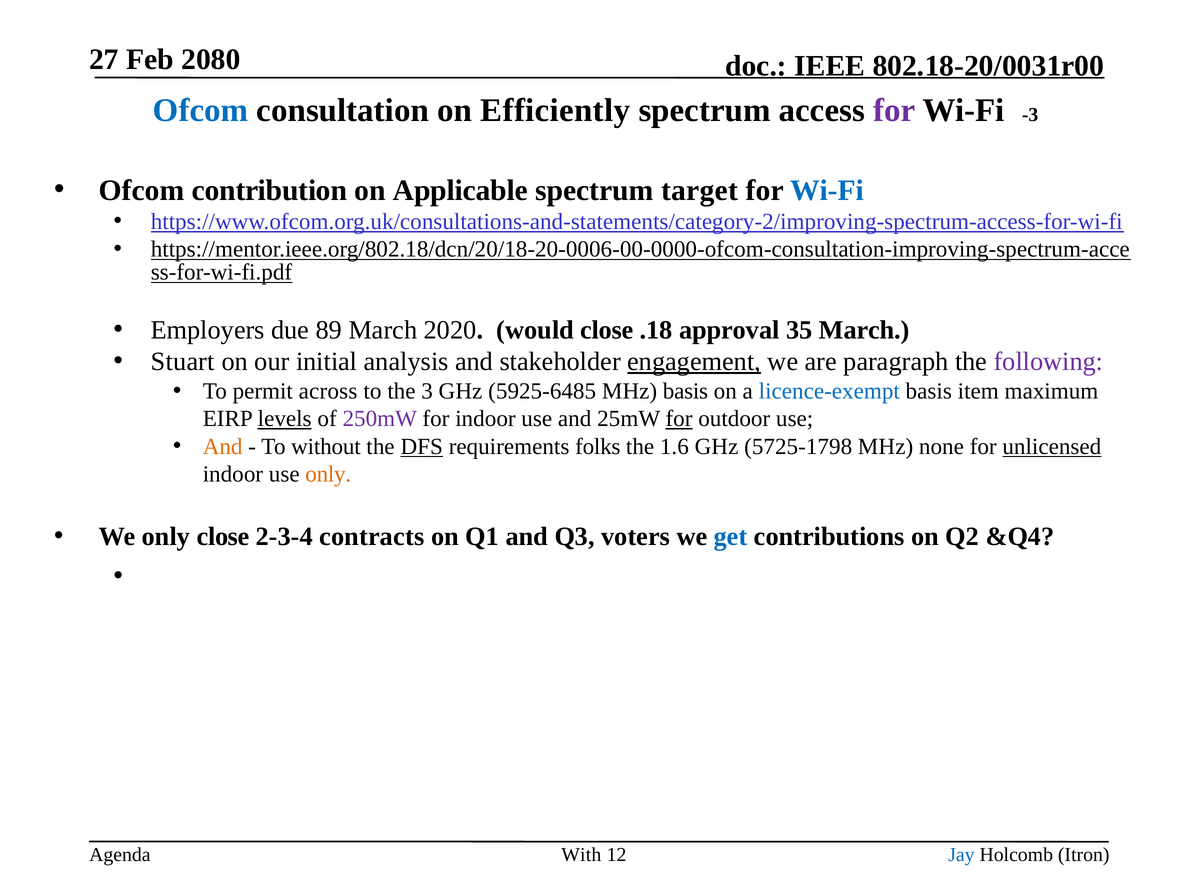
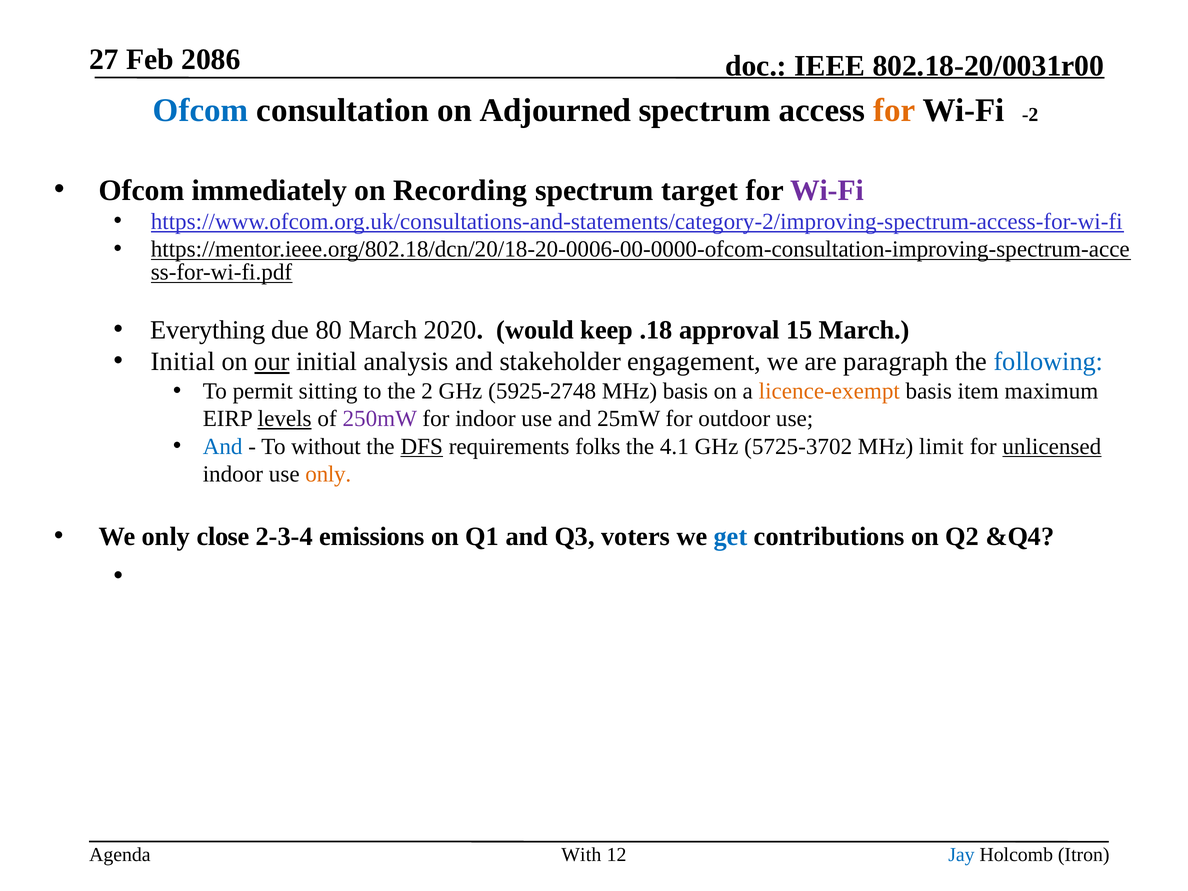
2080: 2080 -> 2086
Efficiently: Efficiently -> Adjourned
for at (894, 110) colour: purple -> orange
-3: -3 -> -2
contribution: contribution -> immediately
Applicable: Applicable -> Recording
Wi-Fi at (827, 190) colour: blue -> purple
Employers: Employers -> Everything
89: 89 -> 80
would close: close -> keep
35: 35 -> 15
Stuart at (183, 362): Stuart -> Initial
our underline: none -> present
engagement underline: present -> none
following colour: purple -> blue
across: across -> sitting
3: 3 -> 2
5925-6485: 5925-6485 -> 5925-2748
licence-exempt colour: blue -> orange
for at (679, 419) underline: present -> none
And at (223, 447) colour: orange -> blue
1.6: 1.6 -> 4.1
5725-1798: 5725-1798 -> 5725-3702
none: none -> limit
contracts: contracts -> emissions
